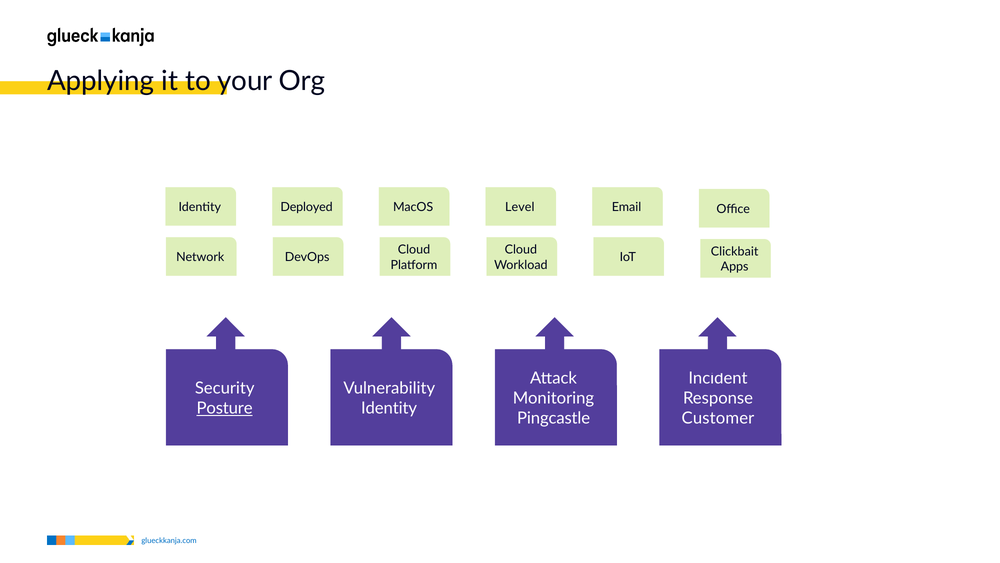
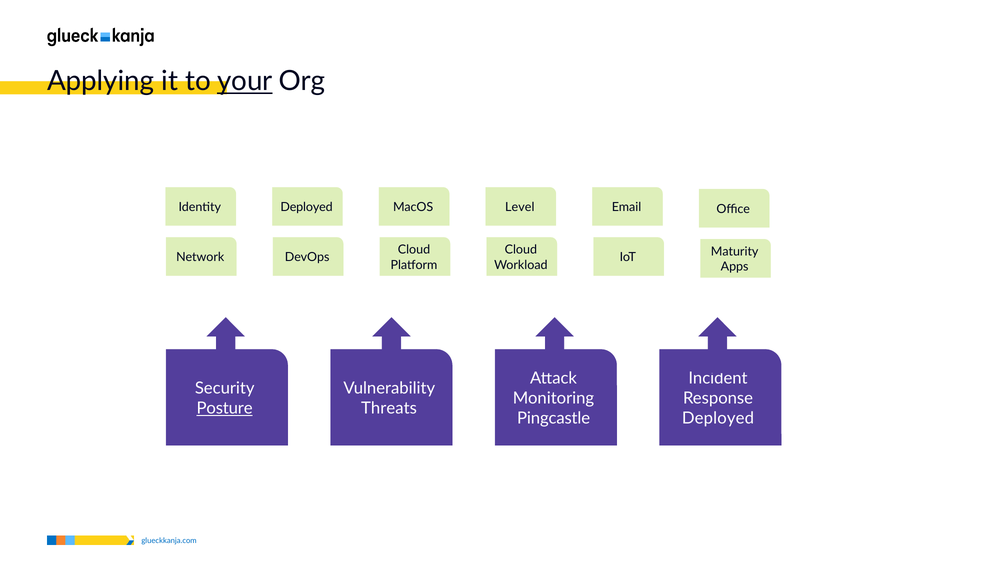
your underline: none -> present
Clickbait: Clickbait -> Maturity
Identity at (389, 408): Identity -> Threats
Customer at (718, 418): Customer -> Deployed
